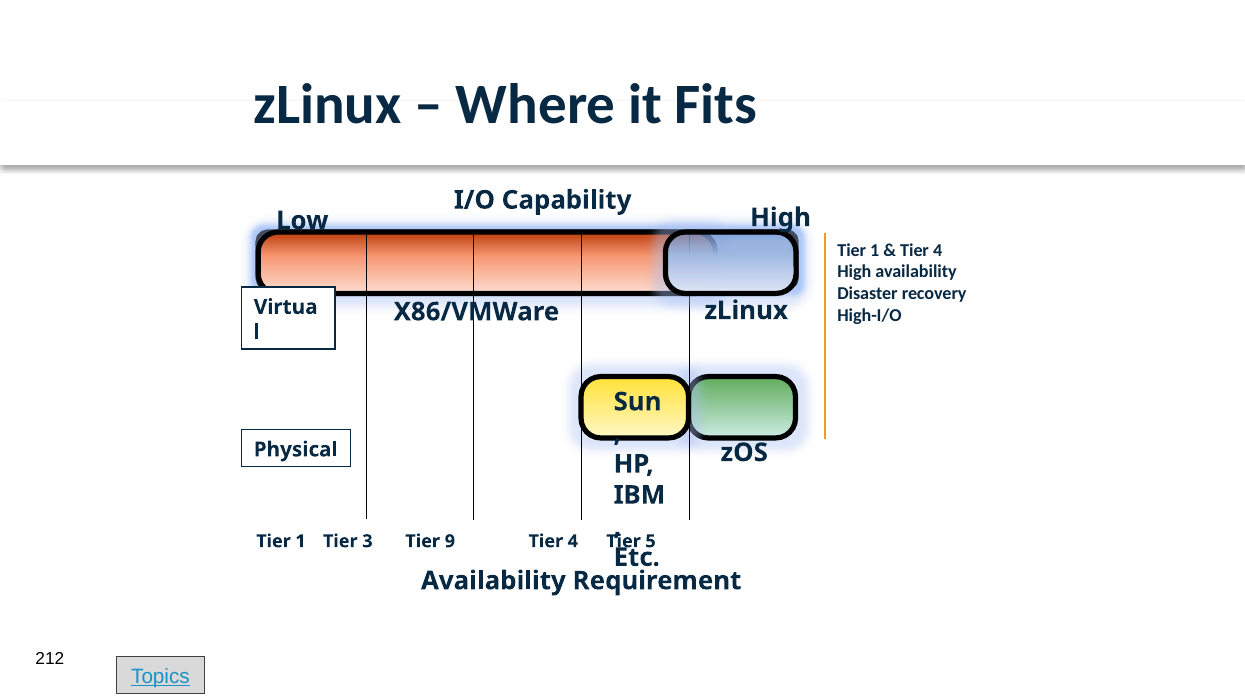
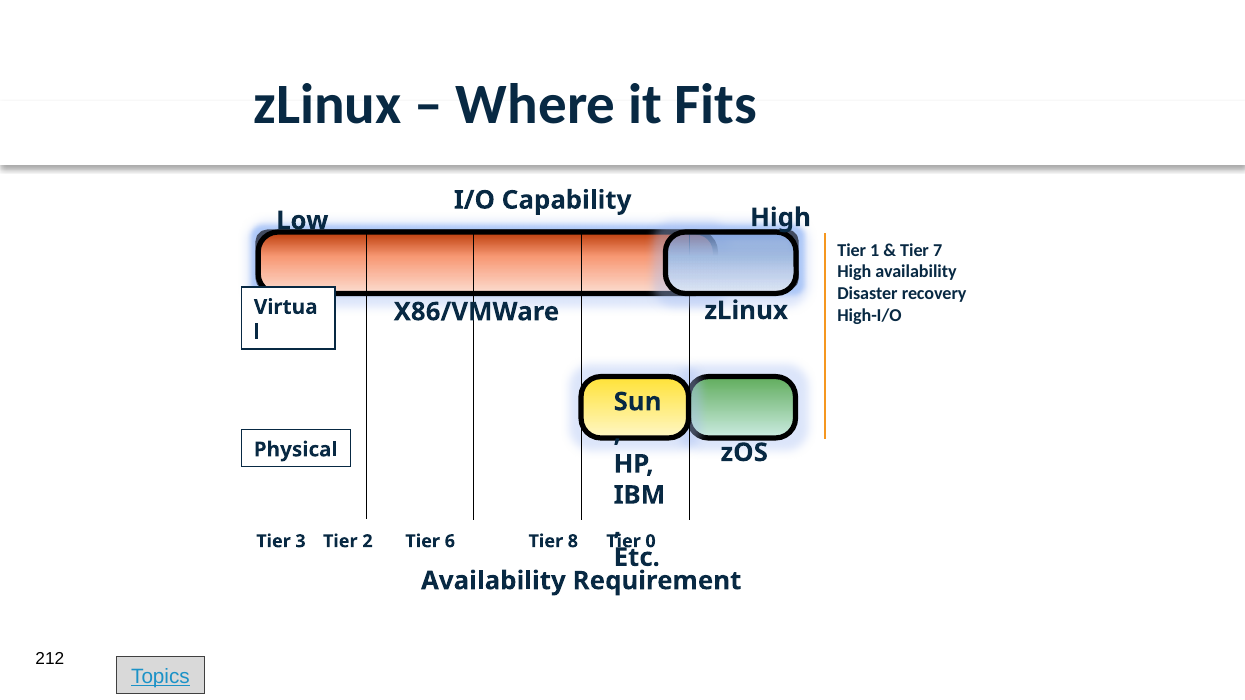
4 at (938, 250): 4 -> 7
1 at (300, 542): 1 -> 3
3: 3 -> 2
9: 9 -> 6
4 at (573, 542): 4 -> 8
5: 5 -> 0
